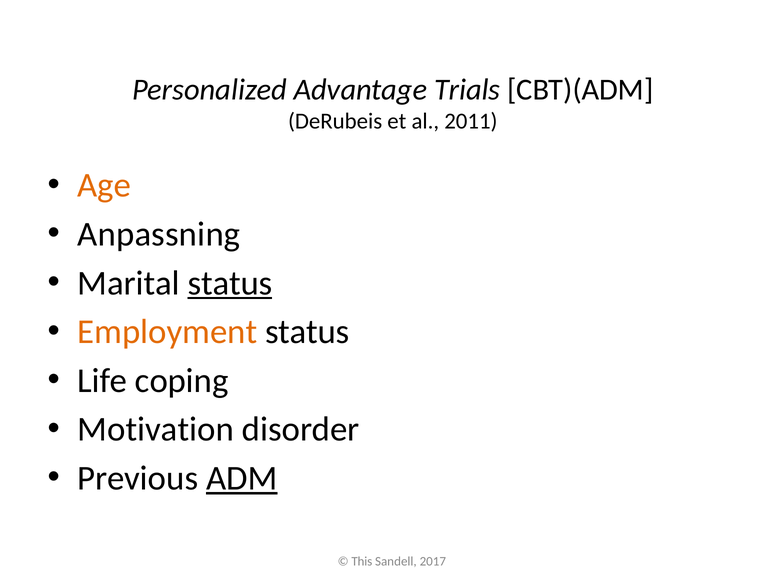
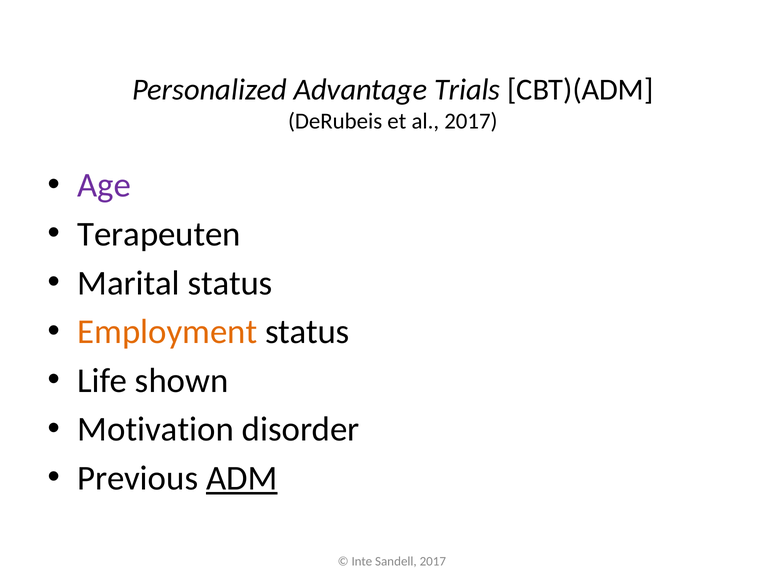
al 2011: 2011 -> 2017
Age colour: orange -> purple
Anpassning: Anpassning -> Terapeuten
status at (230, 283) underline: present -> none
coping: coping -> shown
This: This -> Inte
